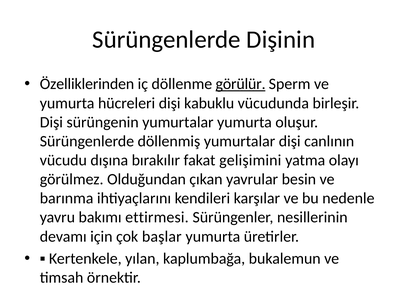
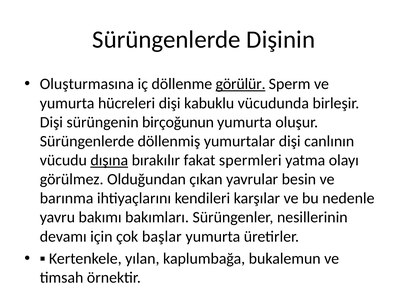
Özelliklerinden: Özelliklerinden -> Oluşturmasına
sürüngenin yumurtalar: yumurtalar -> birçoğunun
dışına underline: none -> present
gelişimini: gelişimini -> spermleri
ettirmesi: ettirmesi -> bakımları
